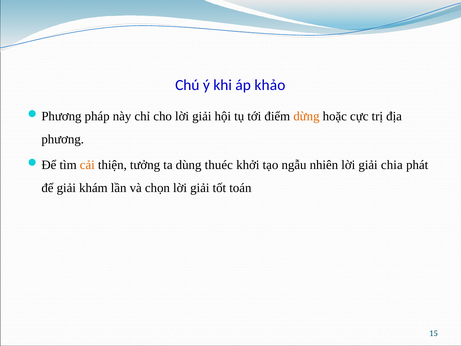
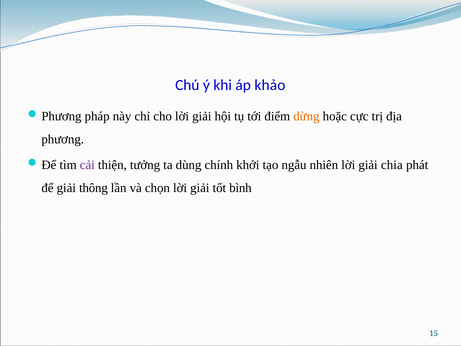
cải colour: orange -> purple
thuéc: thuéc -> chính
khám: khám -> thông
toán: toán -> bình
